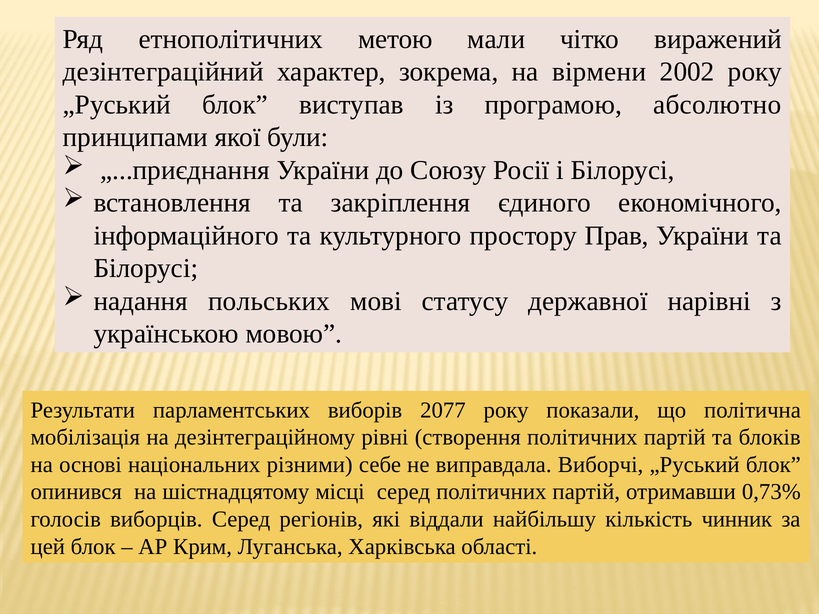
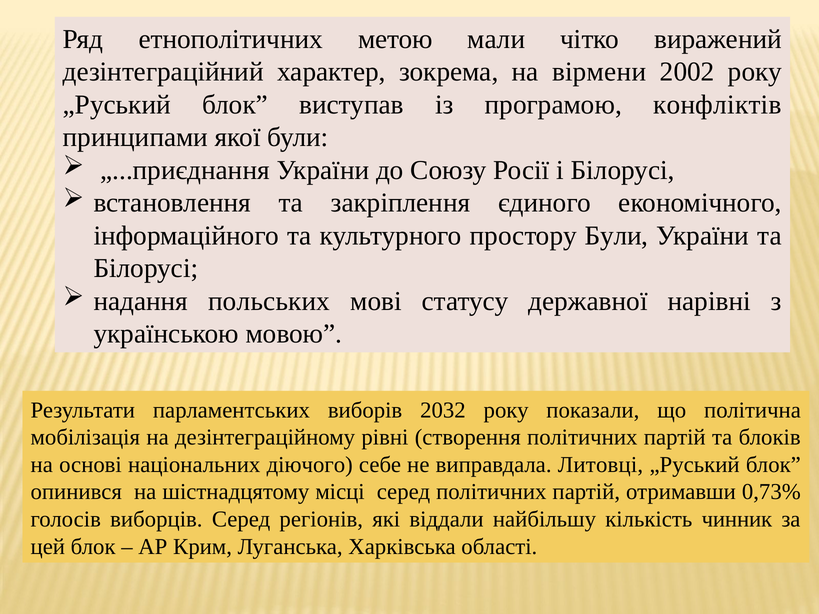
абсолютно: абсолютно -> конфліктів
простору Прав: Прав -> Були
2077: 2077 -> 2032
різними: різними -> діючого
Виборчі: Виборчі -> Литовці
